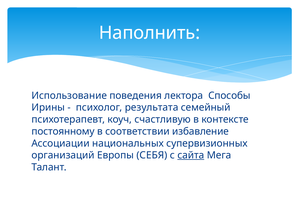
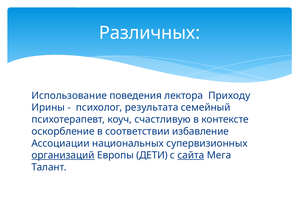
Наполнить: Наполнить -> Различных
Способы: Способы -> Приходу
постоянному: постоянному -> оскорбление
организаций underline: none -> present
СЕБЯ: СЕБЯ -> ДЕТИ
